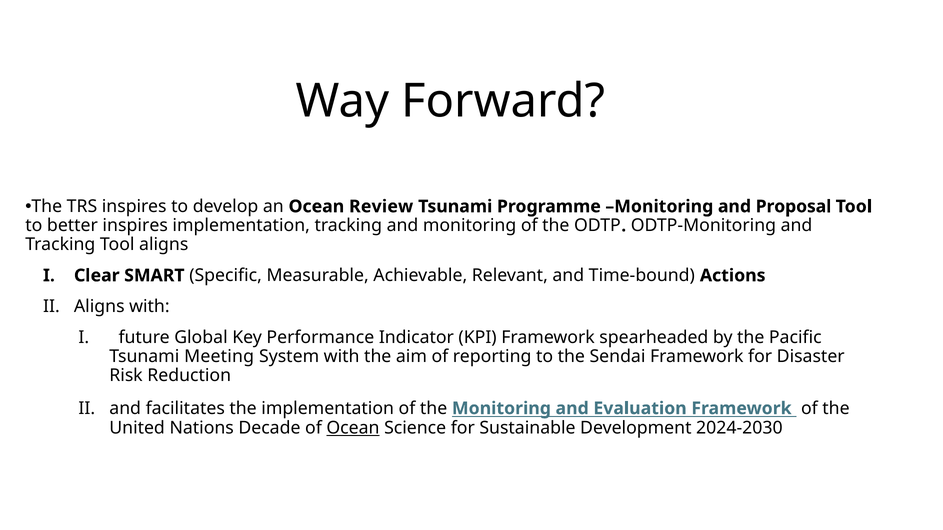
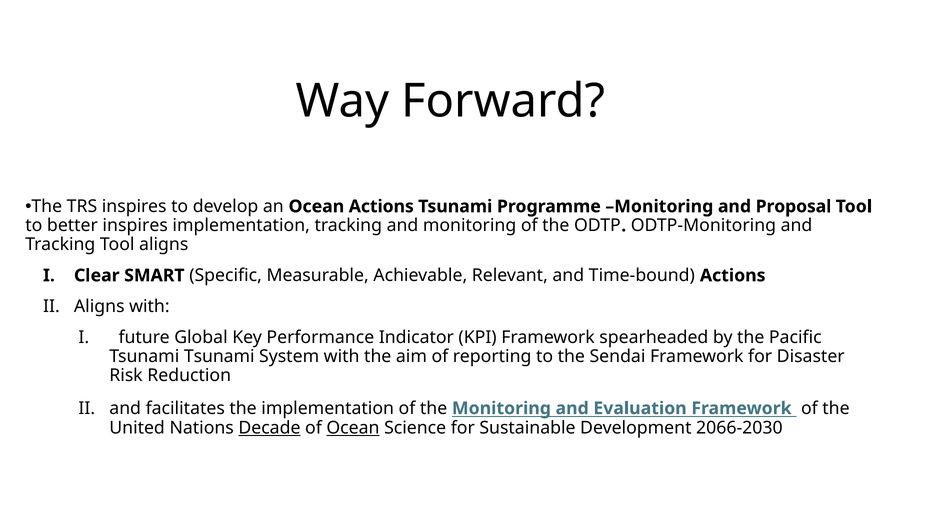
Ocean Review: Review -> Actions
Tsunami Meeting: Meeting -> Tsunami
Decade underline: none -> present
2024-2030: 2024-2030 -> 2066-2030
